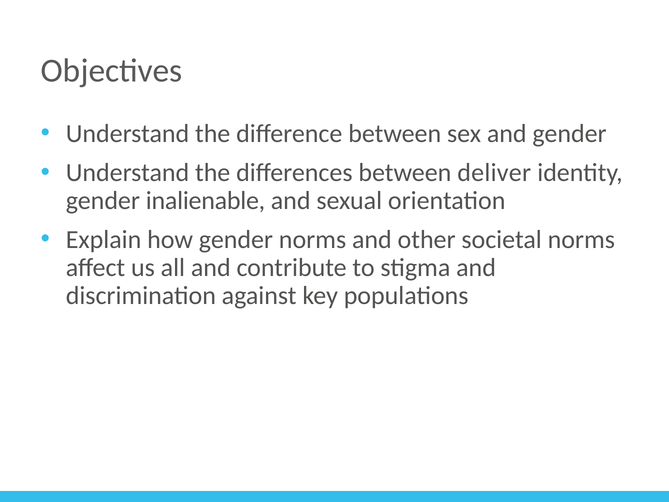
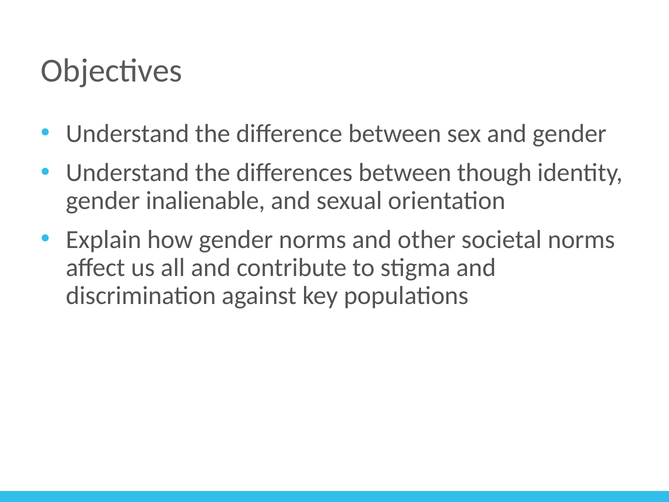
deliver: deliver -> though
